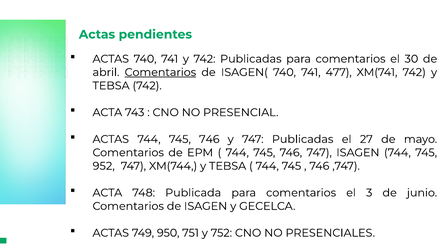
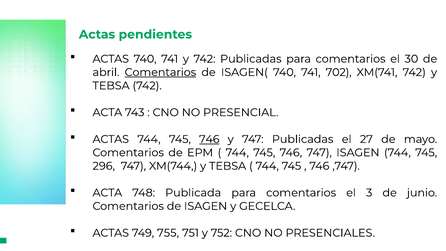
477: 477 -> 702
746 at (209, 139) underline: none -> present
952: 952 -> 296
950: 950 -> 755
